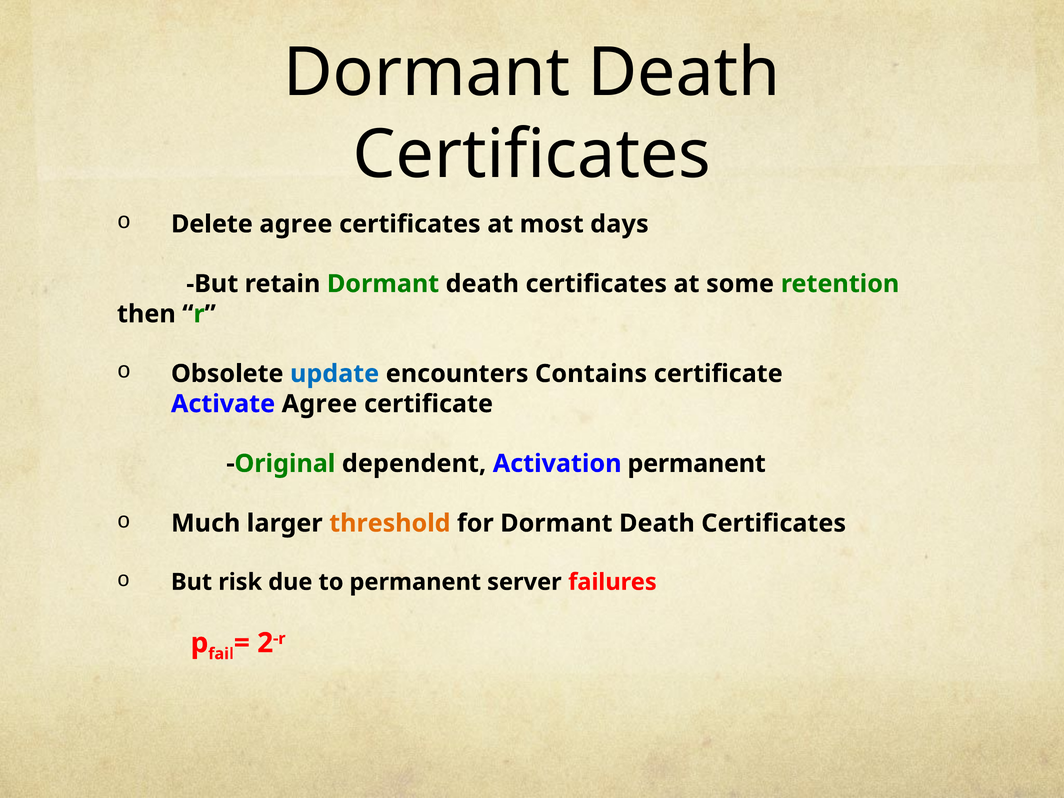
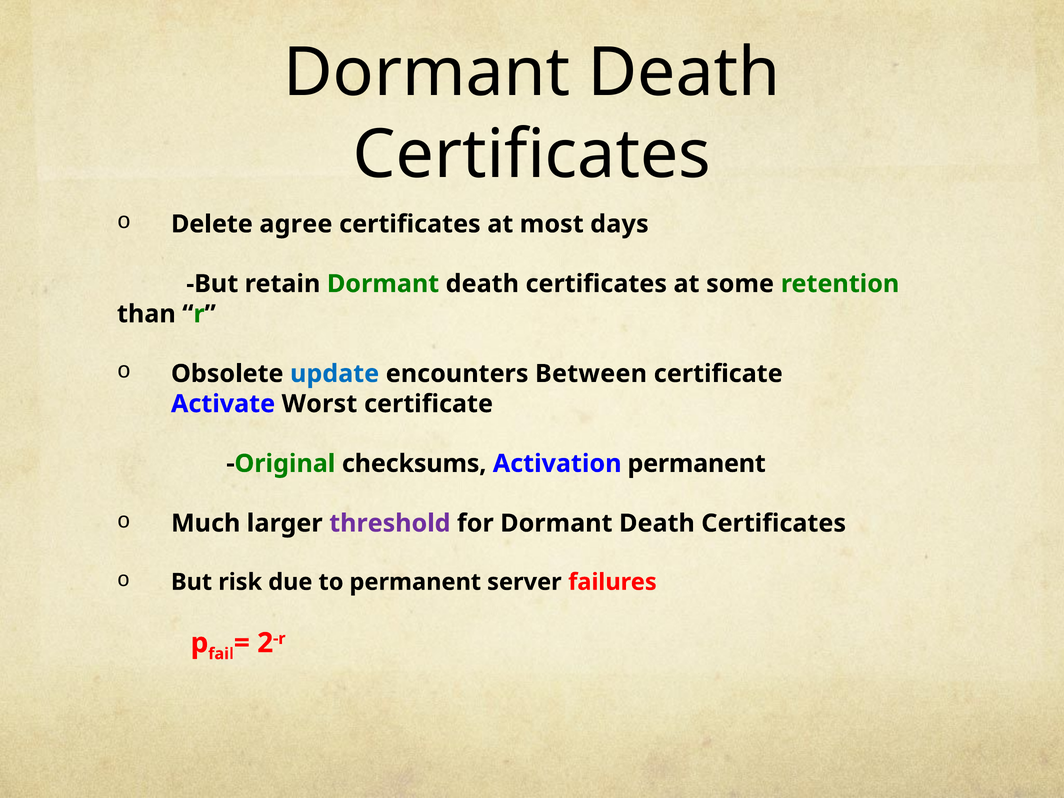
then: then -> than
Contains: Contains -> Between
Activate Agree: Agree -> Worst
dependent: dependent -> checksums
threshold colour: orange -> purple
